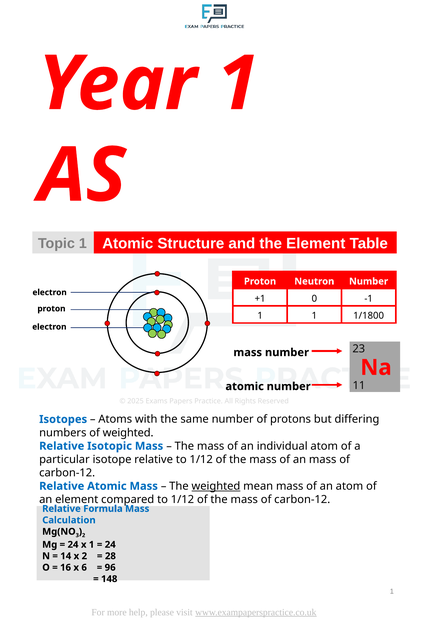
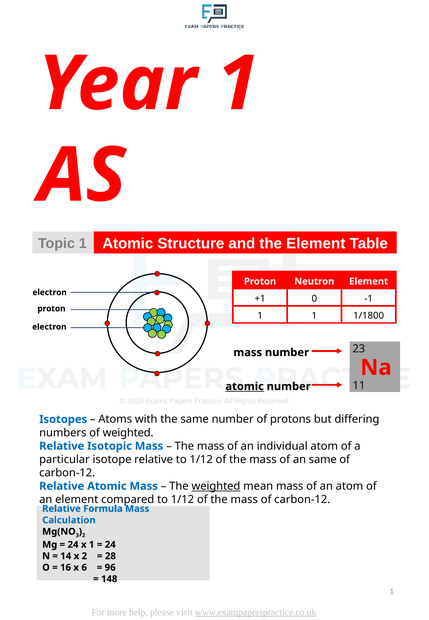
Neutron Number: Number -> Element
atomic at (245, 386) underline: none -> present
an mass: mass -> same
